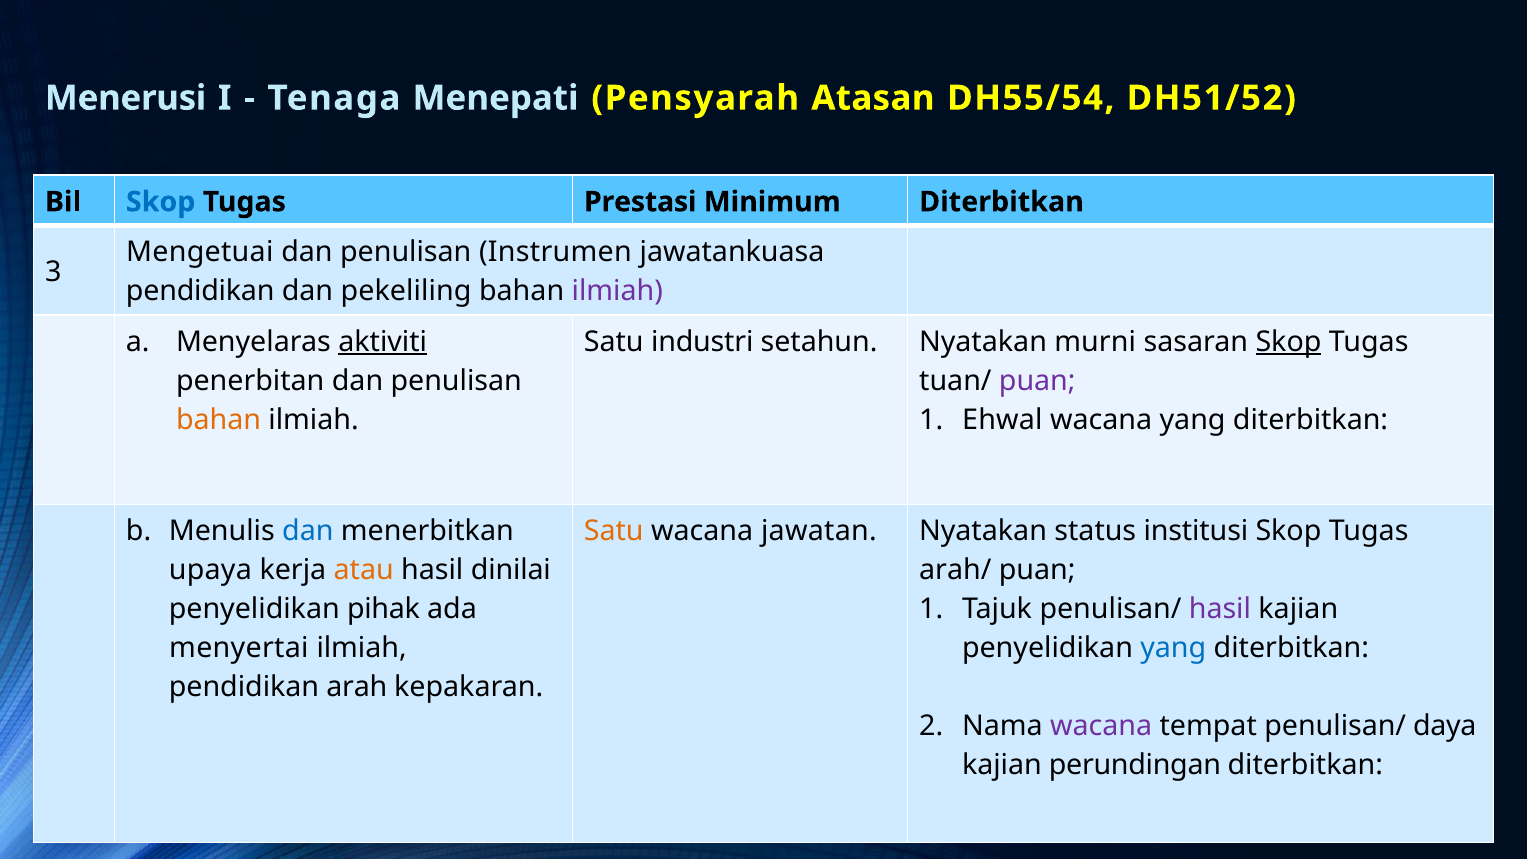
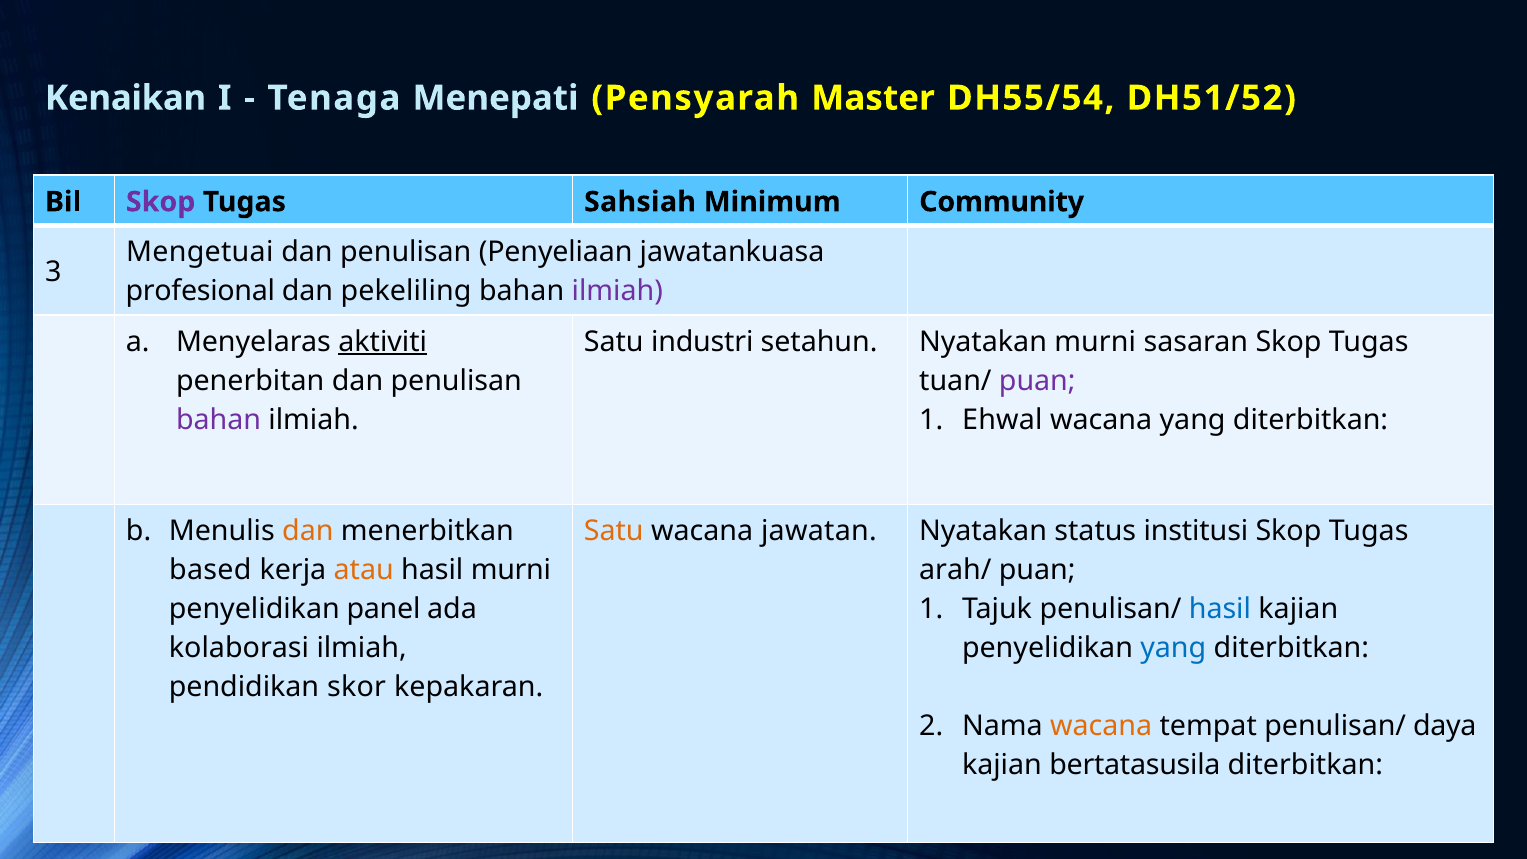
Menerusi: Menerusi -> Kenaikan
Atasan: Atasan -> Master
Skop at (161, 202) colour: blue -> purple
Prestasi: Prestasi -> Sahsiah
Minimum Diterbitkan: Diterbitkan -> Community
Instrumen: Instrumen -> Penyeliaan
pendidikan at (200, 291): pendidikan -> profesional
Skop at (1288, 342) underline: present -> none
bahan at (219, 420) colour: orange -> purple
dan at (308, 531) colour: blue -> orange
upaya: upaya -> based
hasil dinilai: dinilai -> murni
pihak: pihak -> panel
hasil at (1220, 609) colour: purple -> blue
menyertai: menyertai -> kolaborasi
arah: arah -> skor
wacana at (1101, 726) colour: purple -> orange
perundingan: perundingan -> bertatasusila
